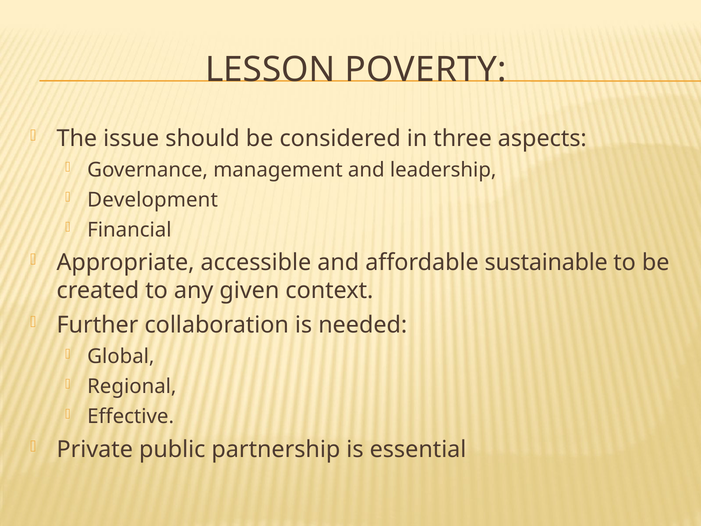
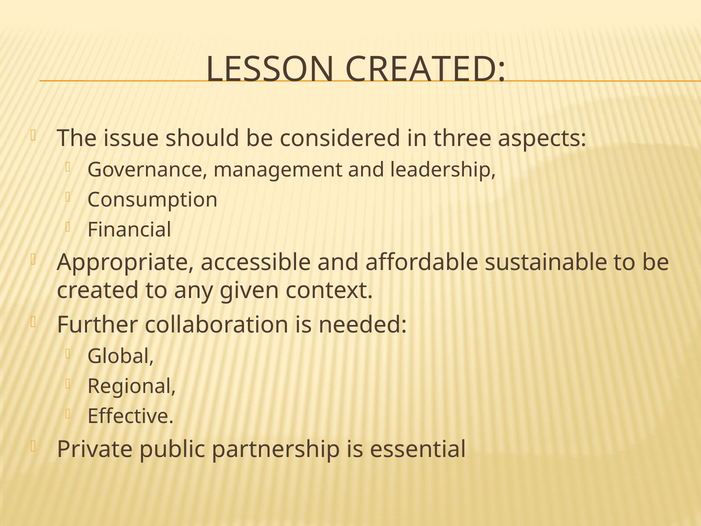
LESSON POVERTY: POVERTY -> CREATED
Development: Development -> Consumption
